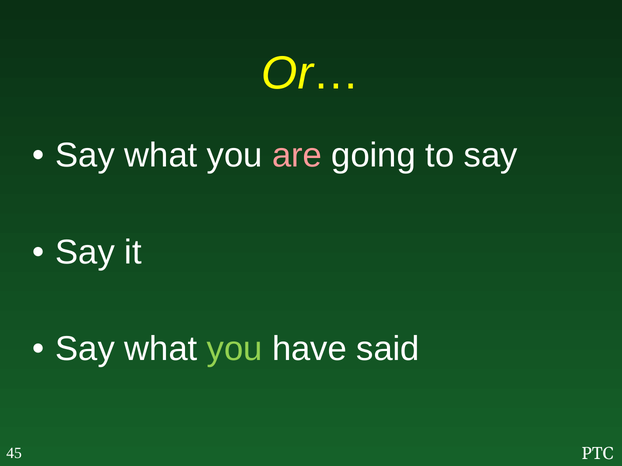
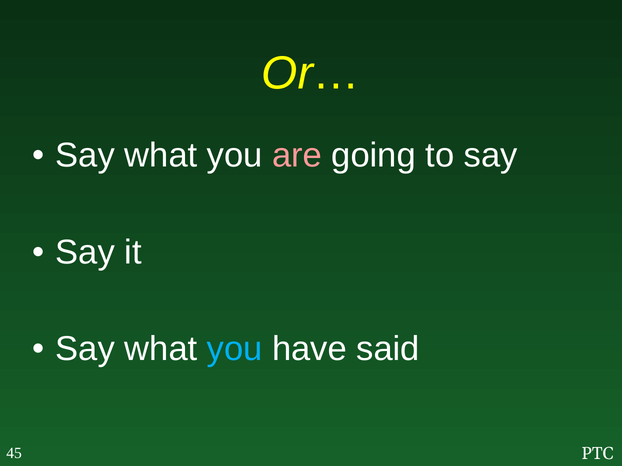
you at (235, 349) colour: light green -> light blue
